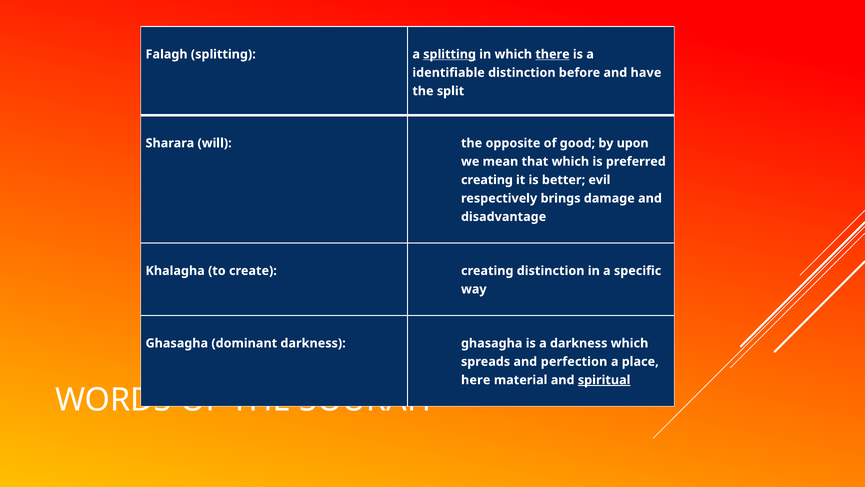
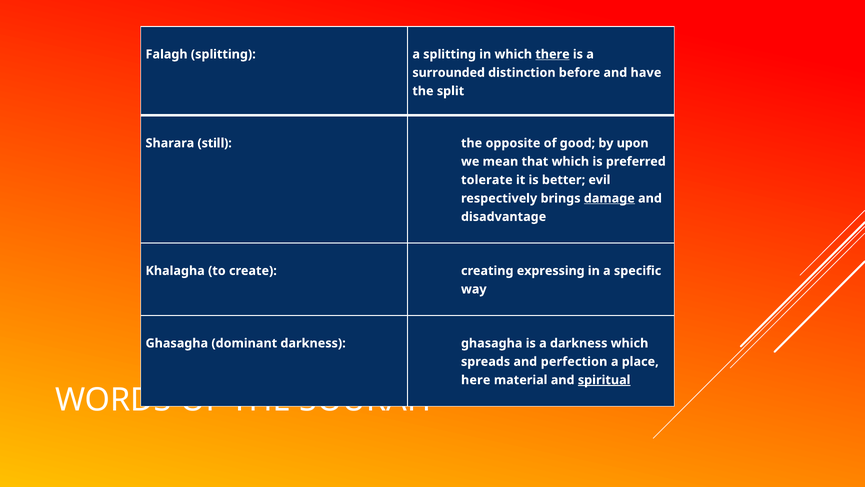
splitting at (450, 54) underline: present -> none
identifiable: identifiable -> surrounded
will: will -> still
creating at (487, 180): creating -> tolerate
damage underline: none -> present
creating distinction: distinction -> expressing
